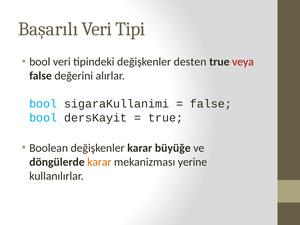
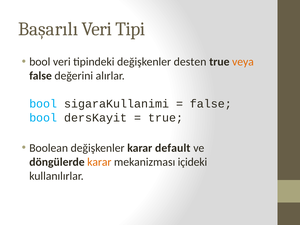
veya colour: red -> orange
büyüğe: büyüğe -> default
yerine: yerine -> içideki
